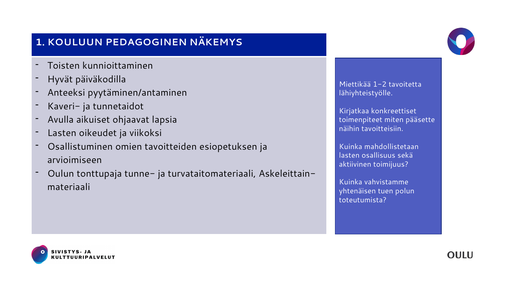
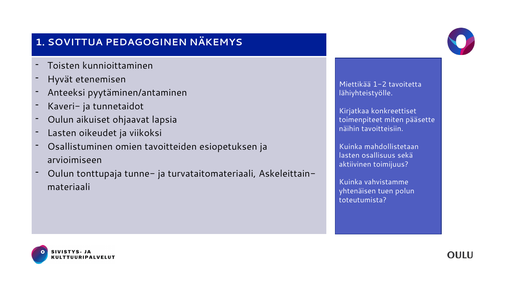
KOULUUN: KOULUUN -> SOVITTUA
päiväkodilla: päiväkodilla -> etenemisen
Avulla at (60, 120): Avulla -> Oulun
